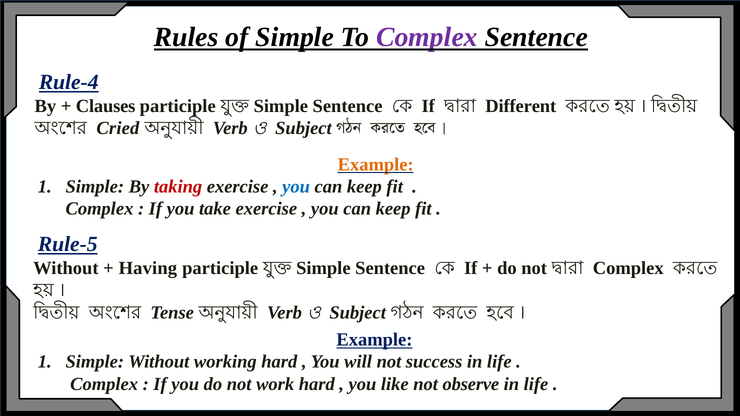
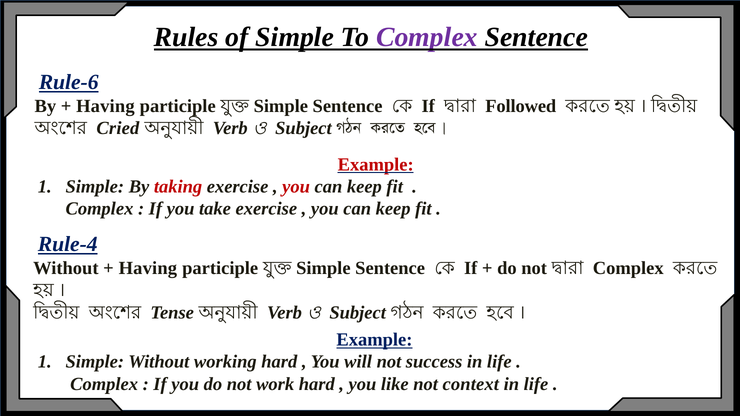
Rule-4: Rule-4 -> Rule-6
Clauses at (106, 106): Clauses -> Having
Different: Different -> Followed
Example at (376, 165) colour: orange -> red
you at (296, 187) colour: blue -> red
Rule-5: Rule-5 -> Rule-4
observe: observe -> context
